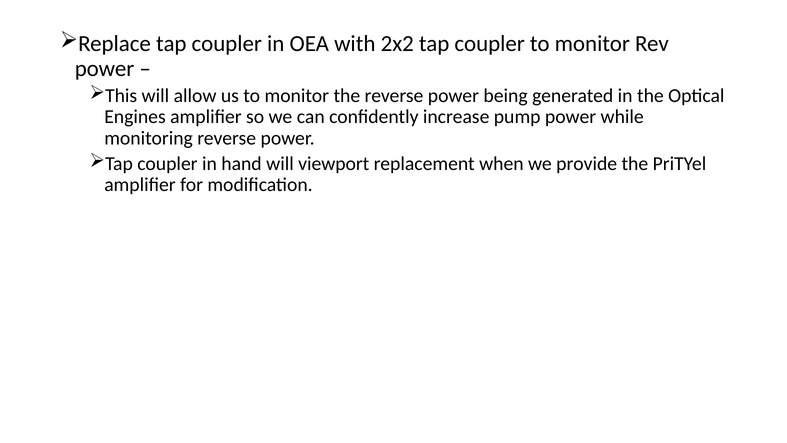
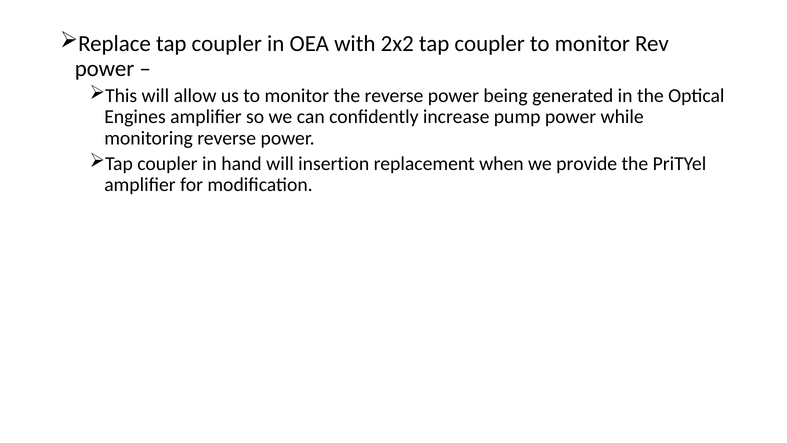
viewport: viewport -> insertion
